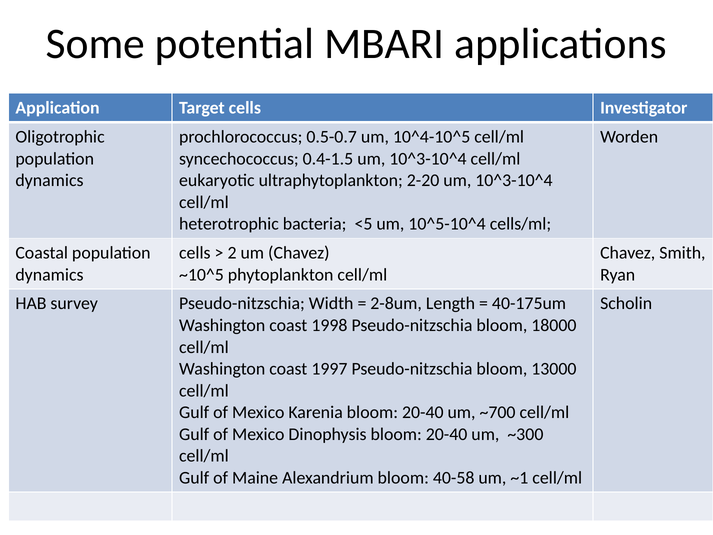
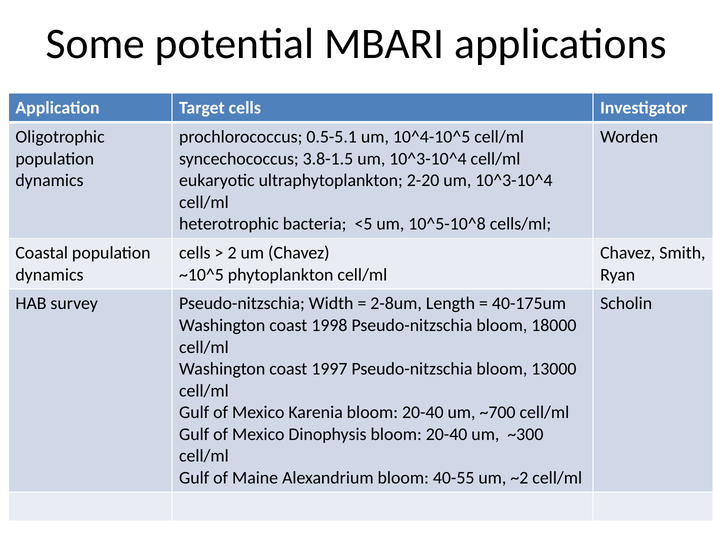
0.5-0.7: 0.5-0.7 -> 0.5-5.1
0.4-1.5: 0.4-1.5 -> 3.8-1.5
10^5-10^4: 10^5-10^4 -> 10^5-10^8
40-58: 40-58 -> 40-55
~1: ~1 -> ~2
